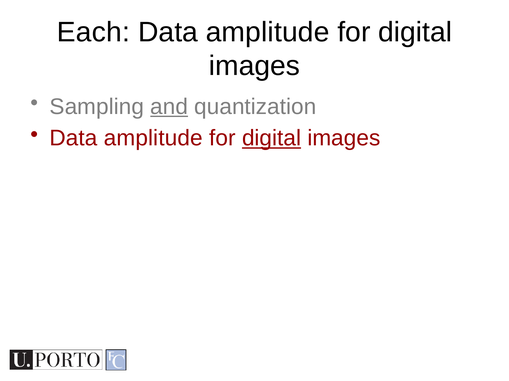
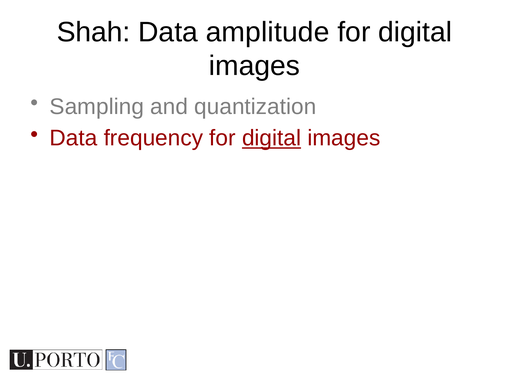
Each: Each -> Shah
and underline: present -> none
amplitude at (153, 138): amplitude -> frequency
